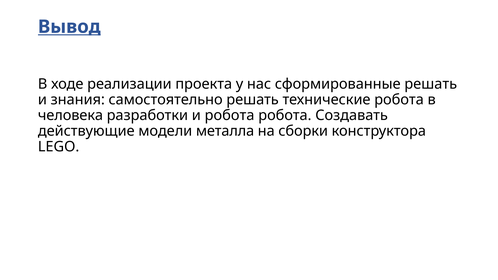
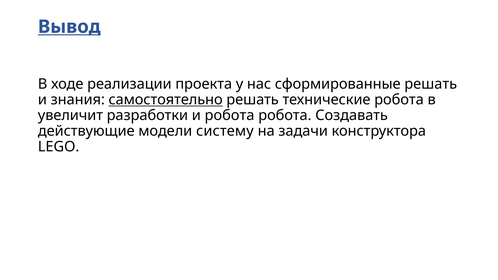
самостоятельно underline: none -> present
человека: человека -> увеличит
металла: металла -> систему
сборки: сборки -> задачи
